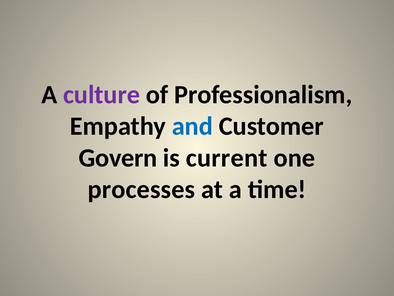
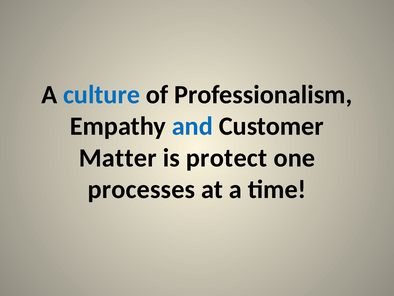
culture colour: purple -> blue
Govern: Govern -> Matter
current: current -> protect
